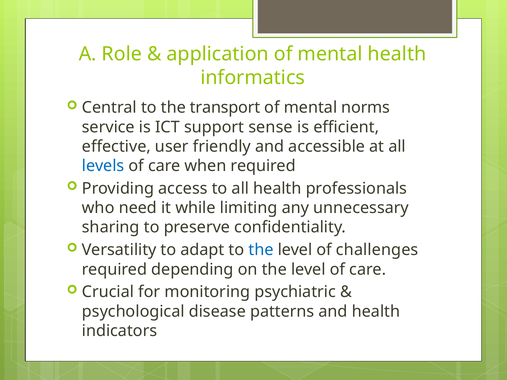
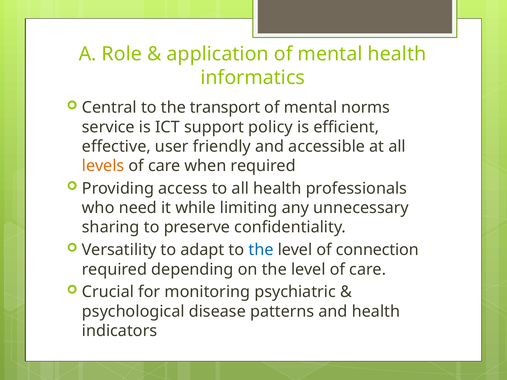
sense: sense -> policy
levels colour: blue -> orange
challenges: challenges -> connection
